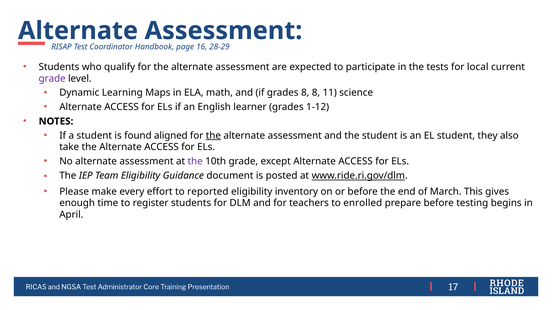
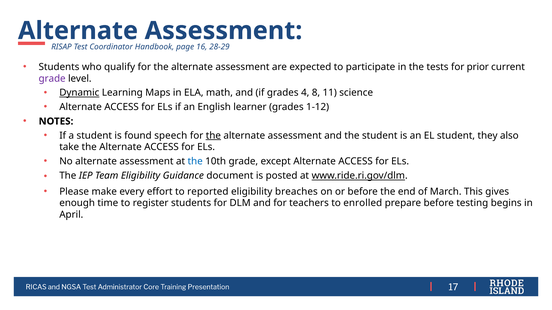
local: local -> prior
Dynamic underline: none -> present
grades 8: 8 -> 4
aligned: aligned -> speech
the at (195, 162) colour: purple -> blue
inventory: inventory -> breaches
